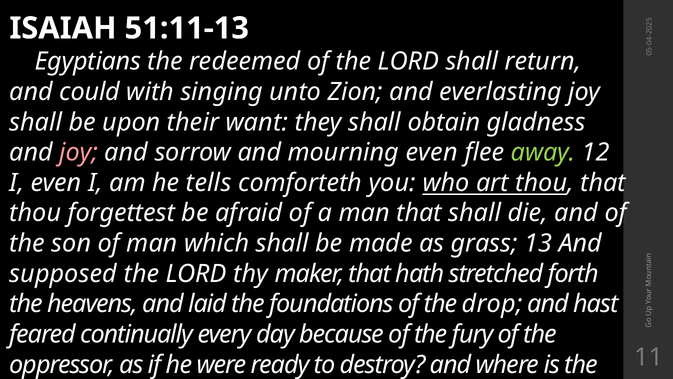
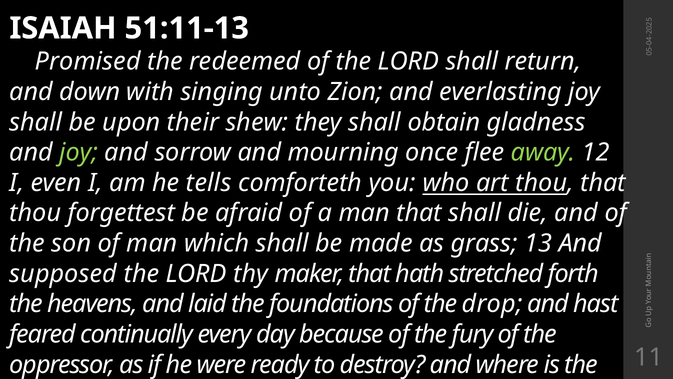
Egyptians: Egyptians -> Promised
could: could -> down
want: want -> shew
joy at (79, 152) colour: pink -> light green
mourning even: even -> once
